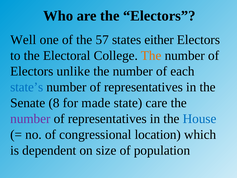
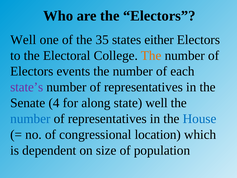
57: 57 -> 35
unlike: unlike -> events
state’s colour: blue -> purple
8: 8 -> 4
made: made -> along
state care: care -> well
number at (30, 119) colour: purple -> blue
